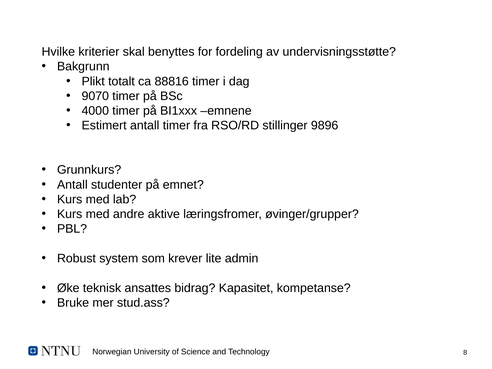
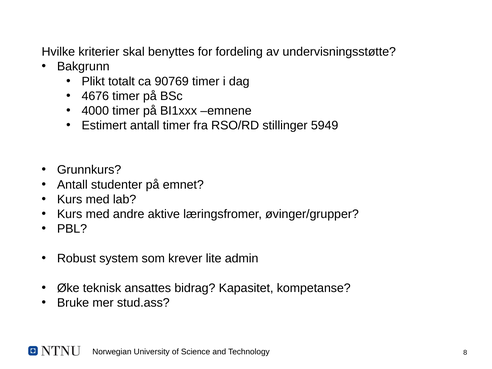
88816: 88816 -> 90769
9070: 9070 -> 4676
9896: 9896 -> 5949
